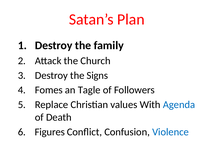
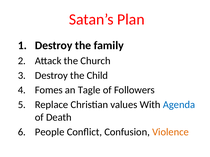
Signs: Signs -> Child
Figures: Figures -> People
Violence colour: blue -> orange
